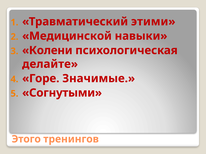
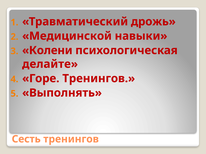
этими: этими -> дрожь
Горе Значимые: Значимые -> Тренингов
Согнутыми: Согнутыми -> Выполнять
Этого: Этого -> Сесть
